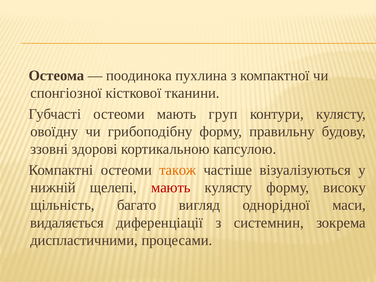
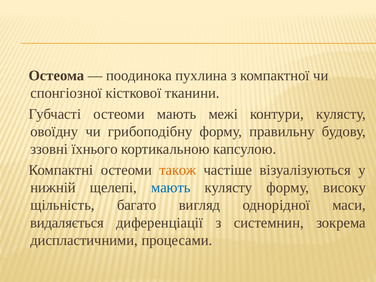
груп: груп -> межі
здорові: здорові -> їхнього
мають at (171, 188) colour: red -> blue
